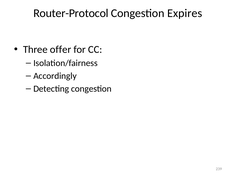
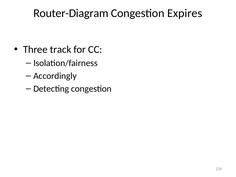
Router-Protocol: Router-Protocol -> Router-Diagram
offer: offer -> track
